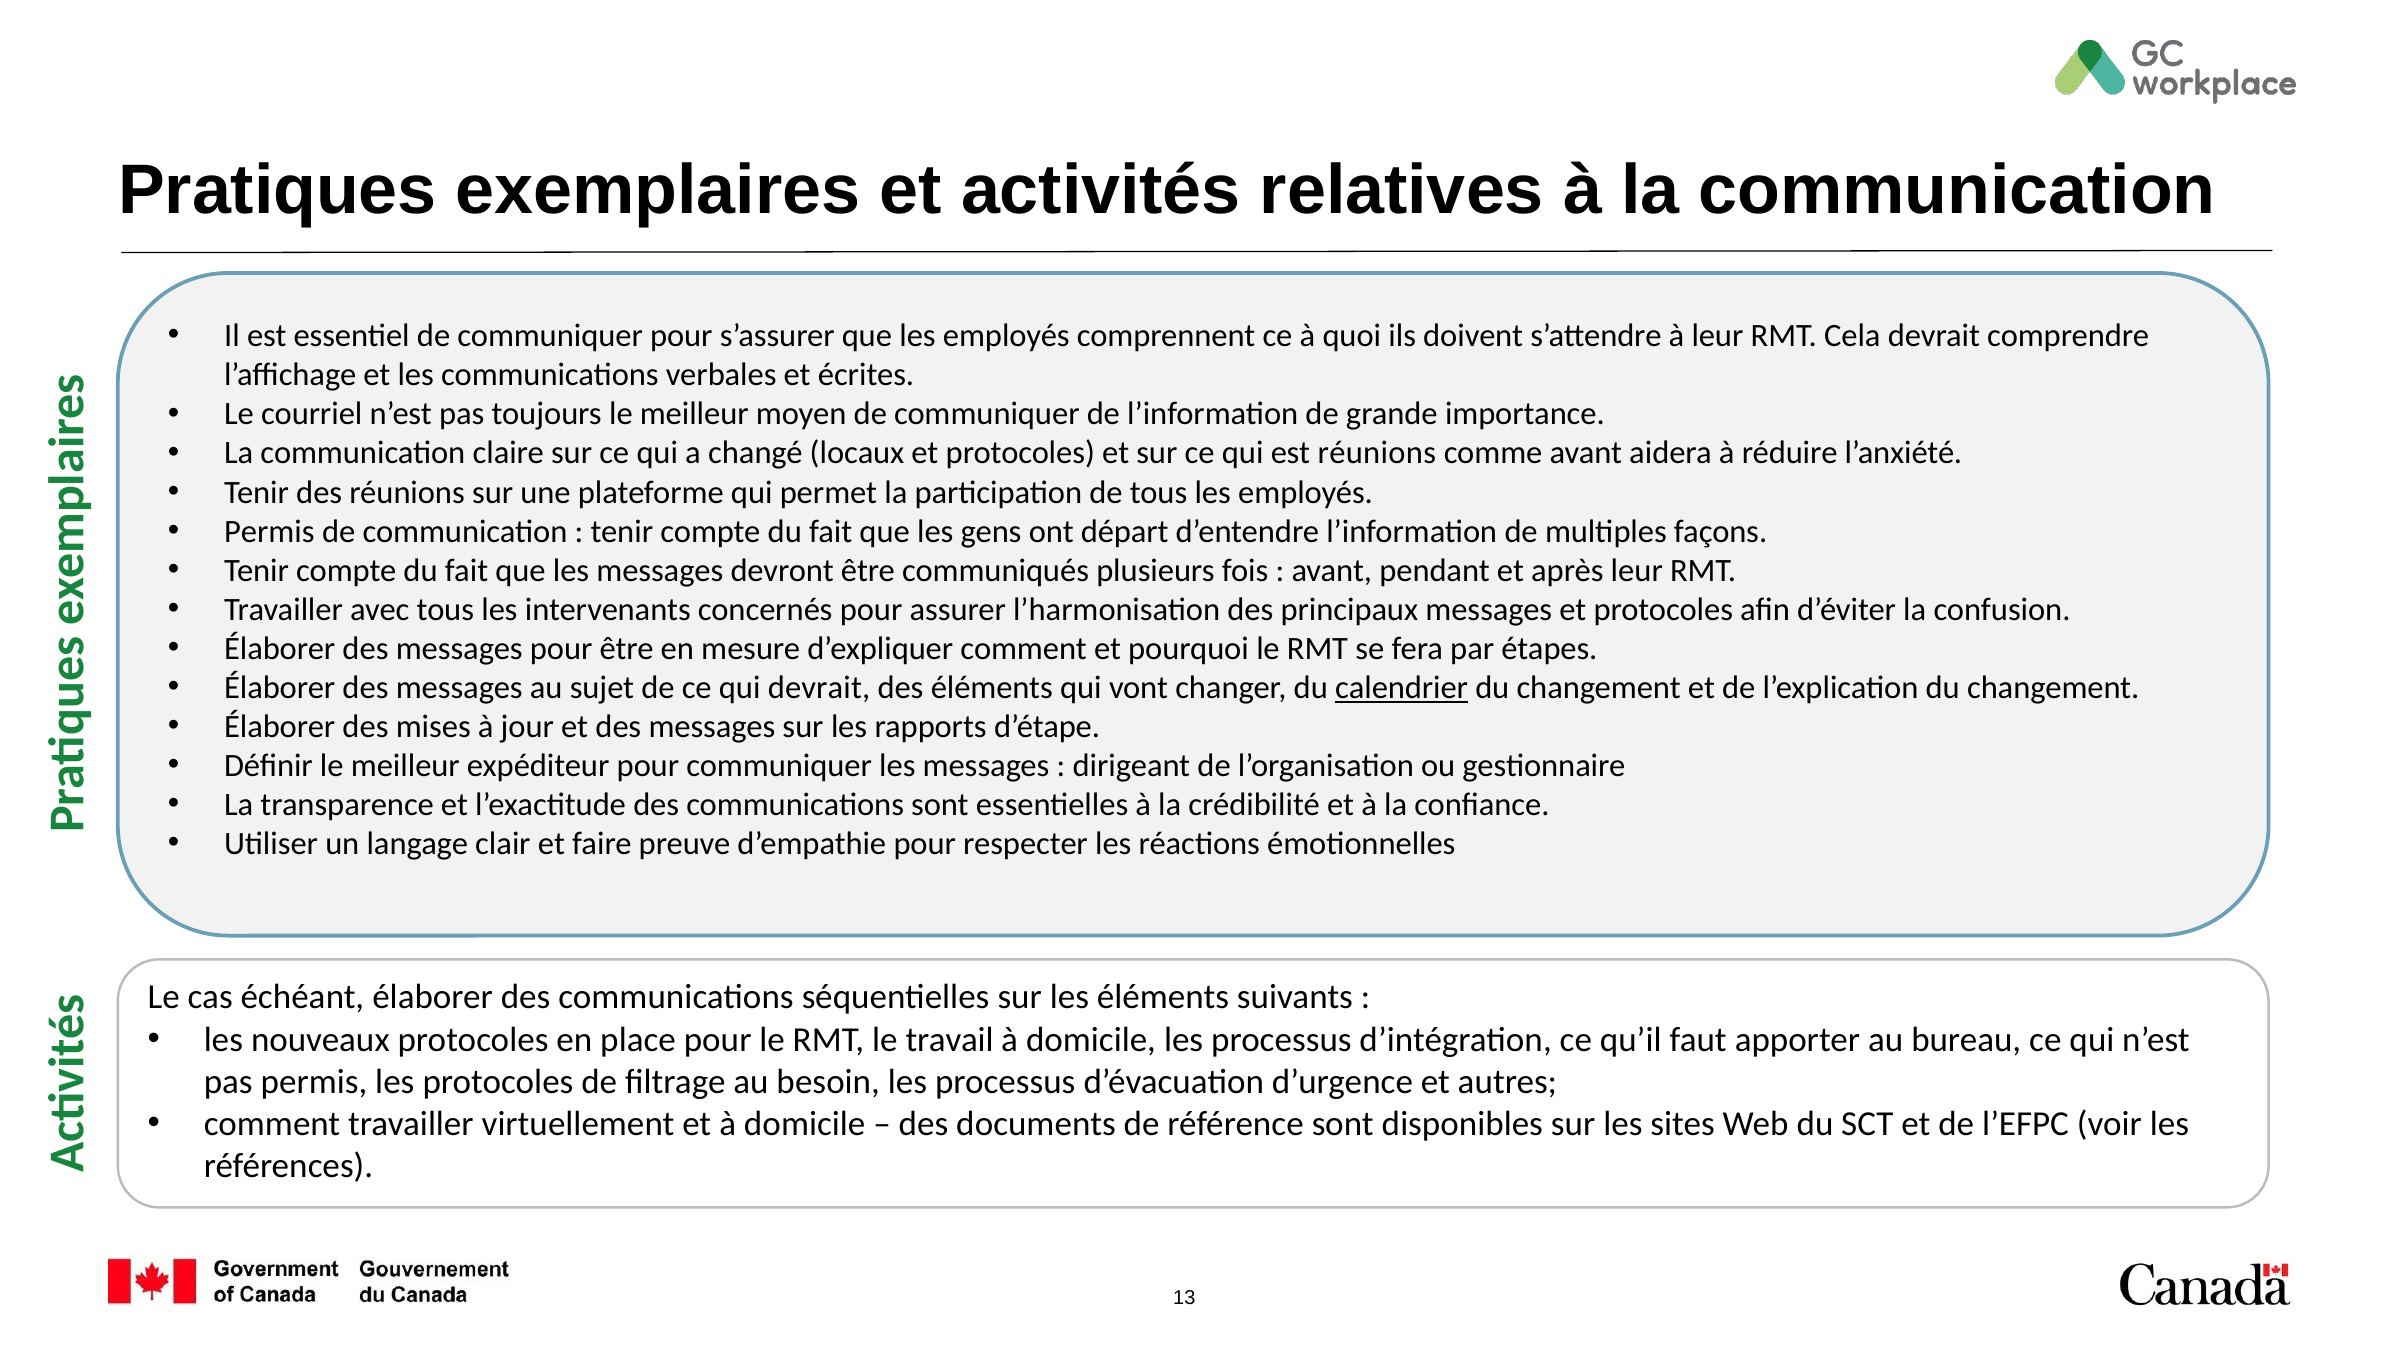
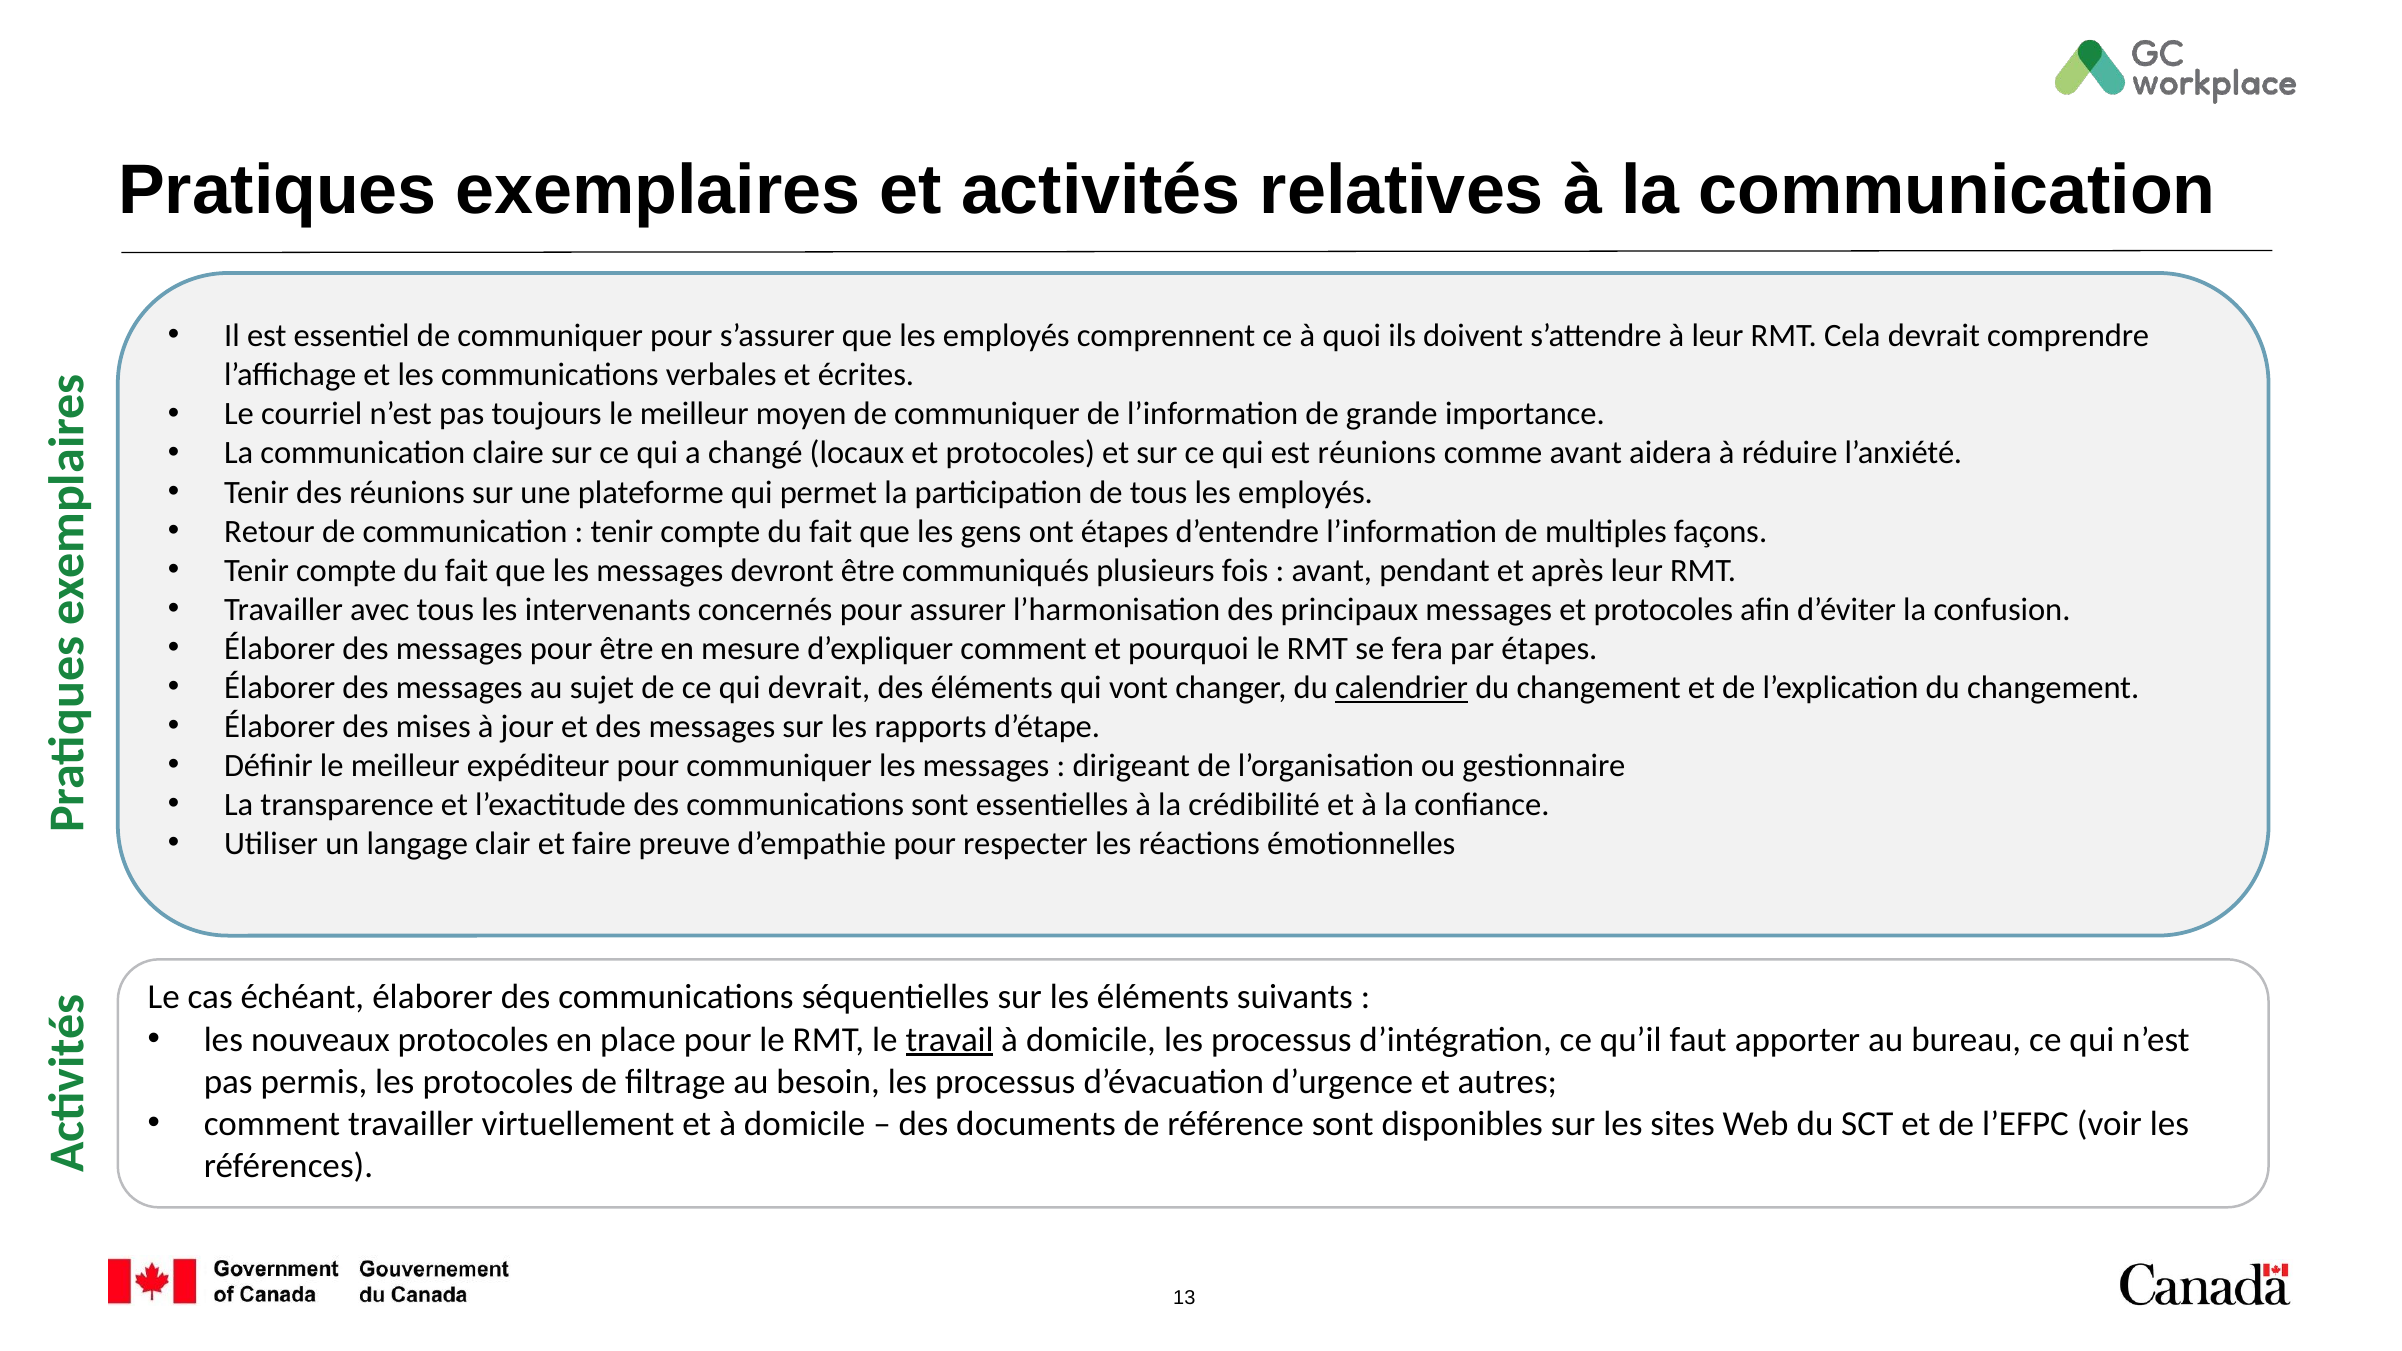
Permis at (269, 531): Permis -> Retour
ont départ: départ -> étapes
travail underline: none -> present
